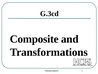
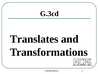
Composite: Composite -> Translates
